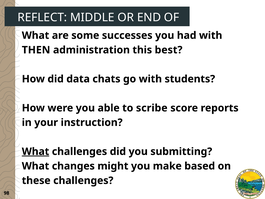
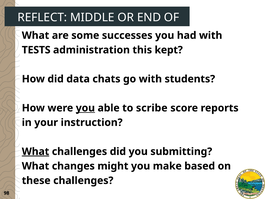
THEN: THEN -> TESTS
best: best -> kept
you at (85, 108) underline: none -> present
